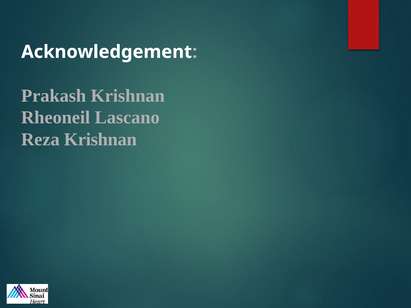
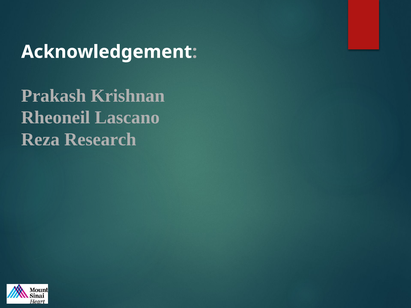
Reza Krishnan: Krishnan -> Research
